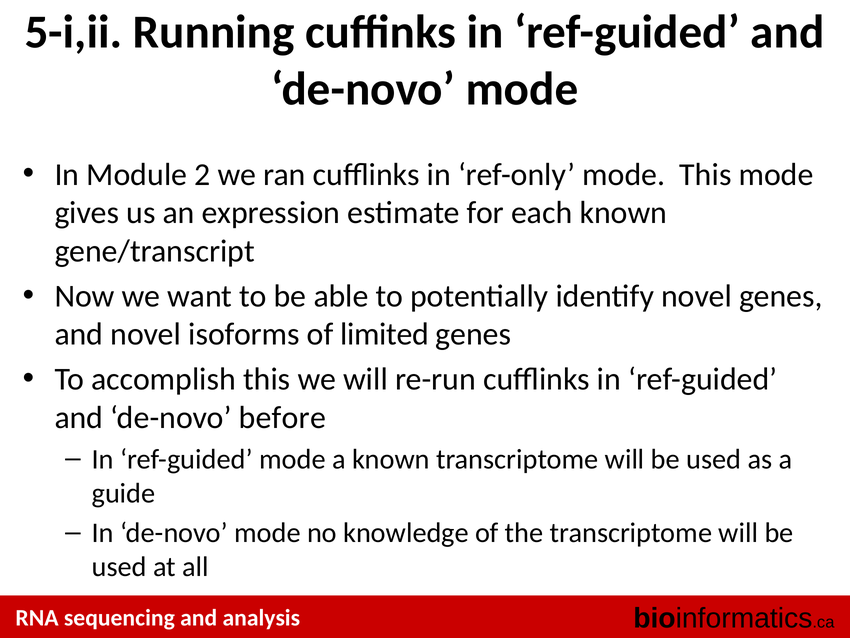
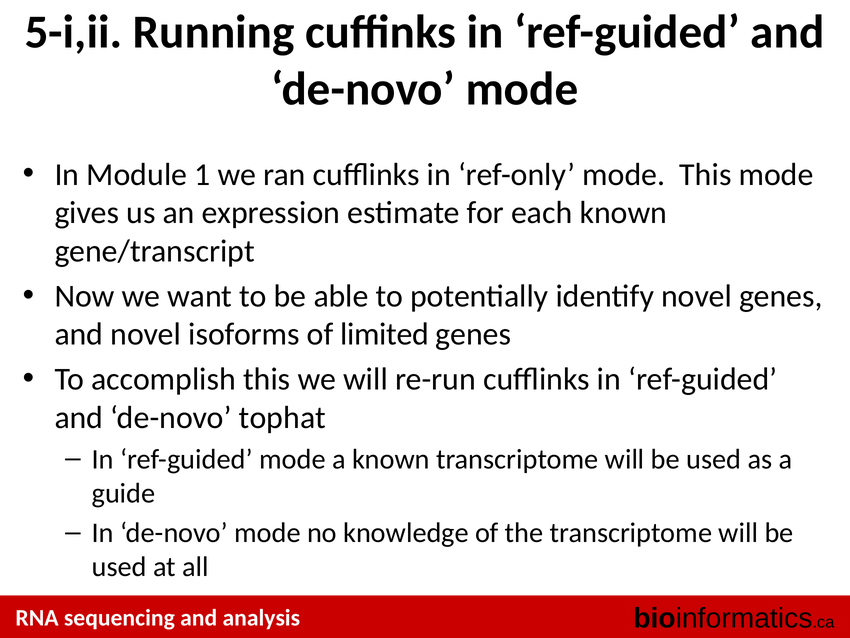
2: 2 -> 1
before: before -> tophat
